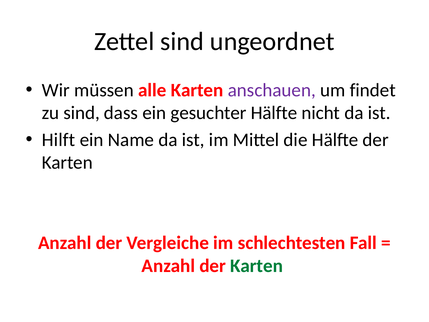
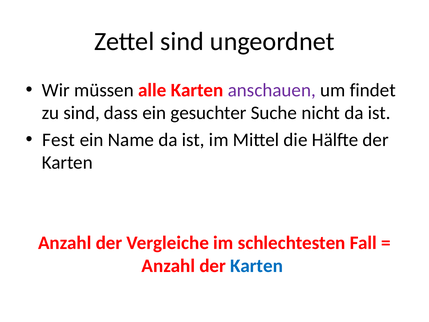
gesuchter Hälfte: Hälfte -> Suche
Hilft: Hilft -> Fest
Karten at (257, 266) colour: green -> blue
